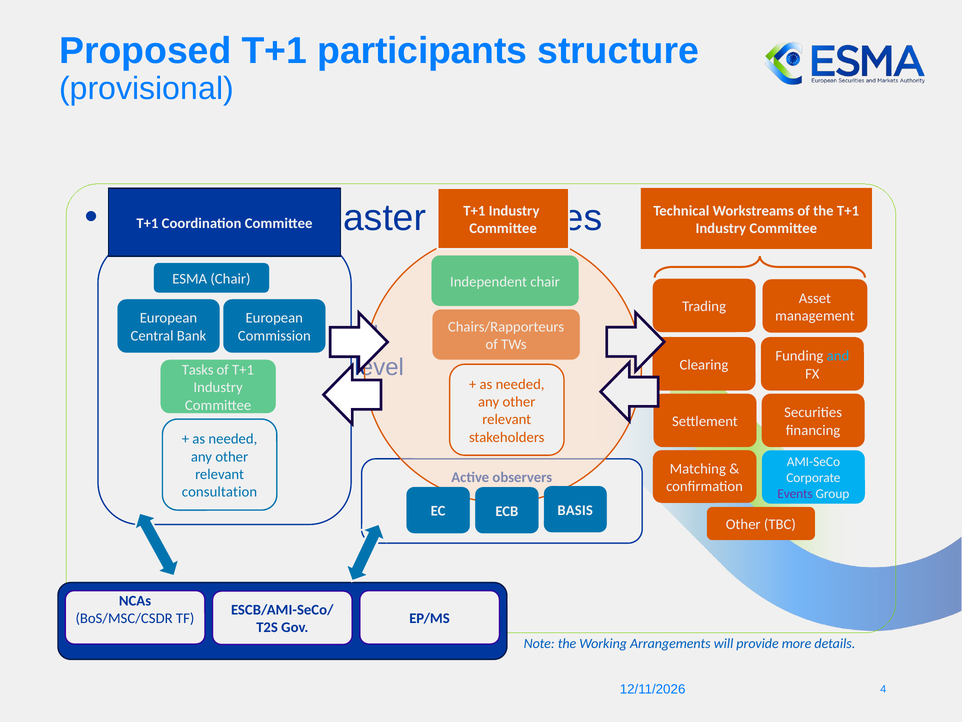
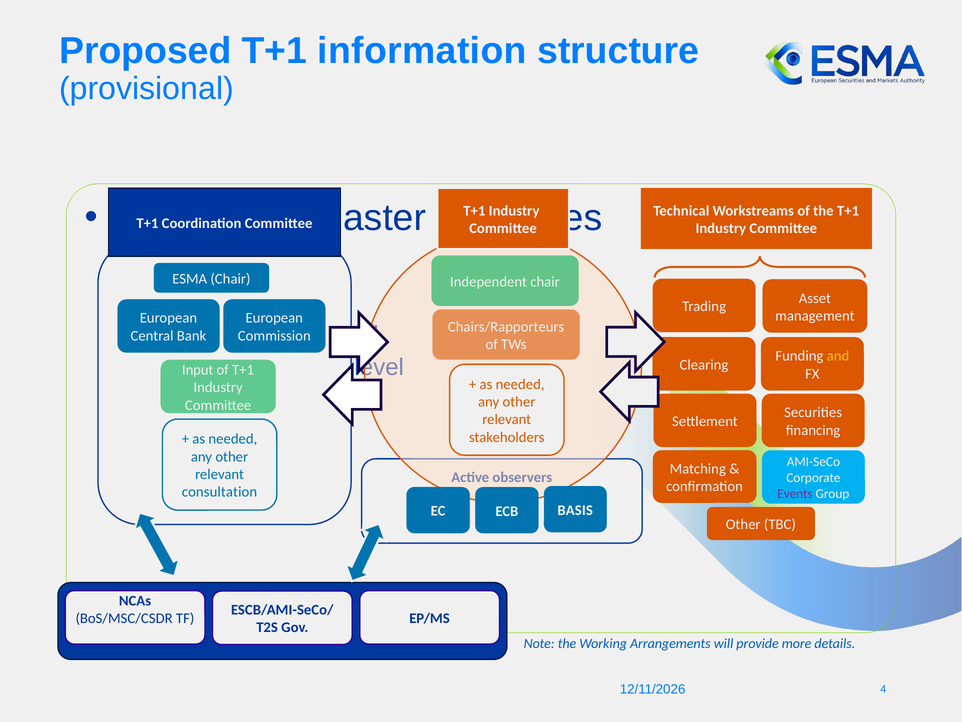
participants: participants -> information
and colour: light blue -> yellow
Tasks: Tasks -> Input
